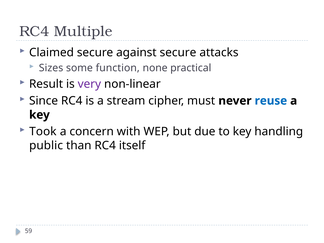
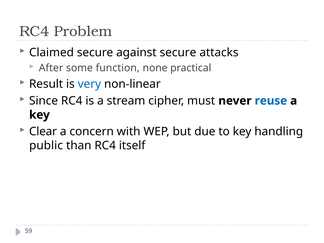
Multiple: Multiple -> Problem
Sizes: Sizes -> After
very colour: purple -> blue
Took: Took -> Clear
